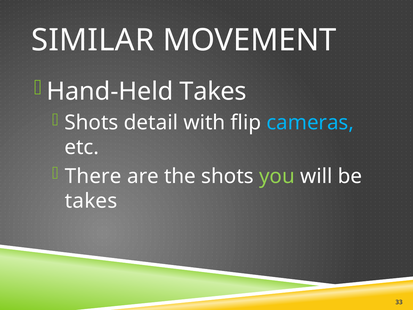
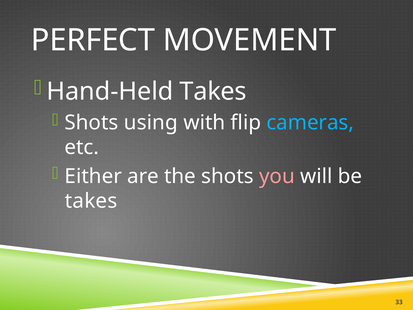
SIMILAR: SIMILAR -> PERFECT
detail: detail -> using
There: There -> Either
you colour: light green -> pink
